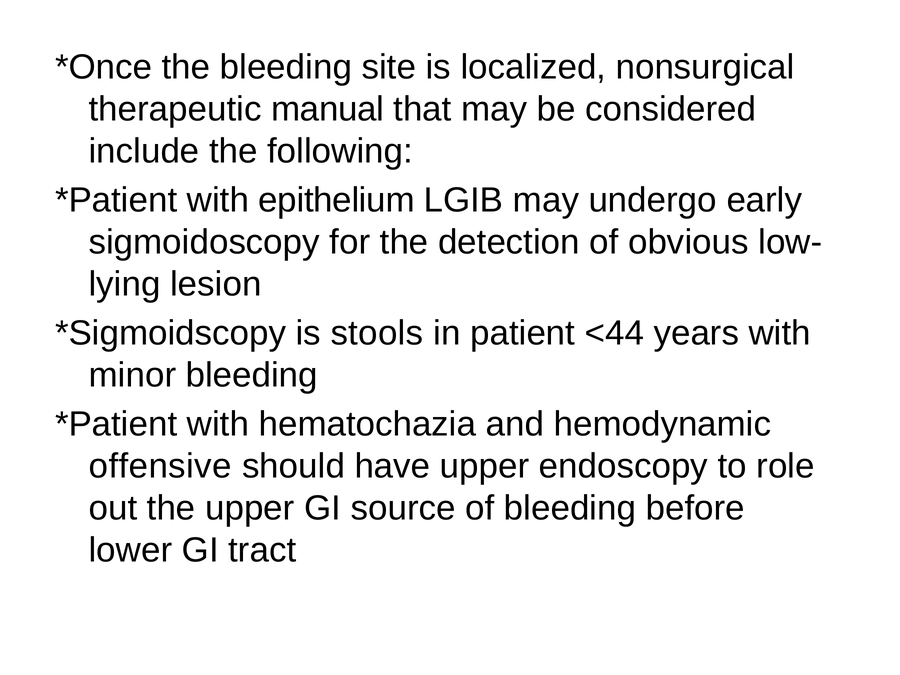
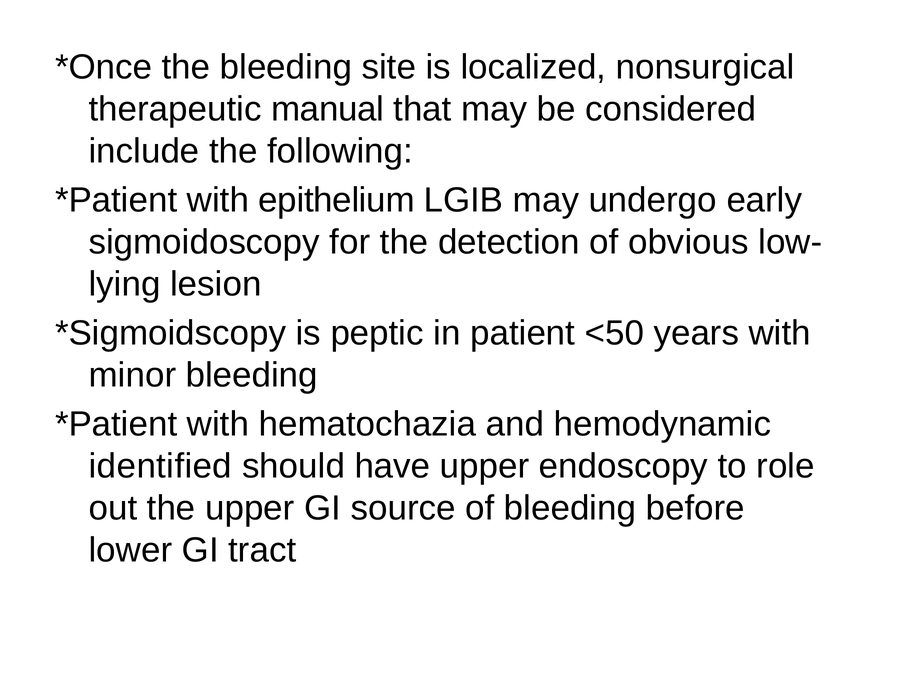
stools: stools -> peptic
<44: <44 -> <50
offensive: offensive -> identified
